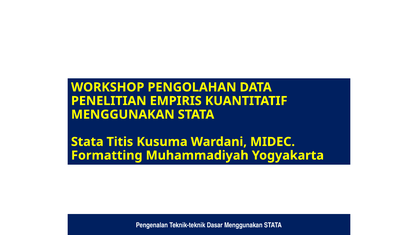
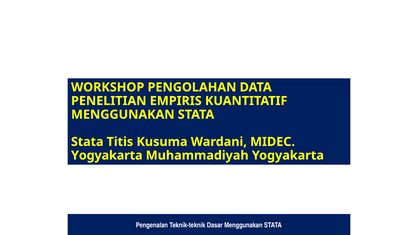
Formatting at (107, 155): Formatting -> Yogyakarta
